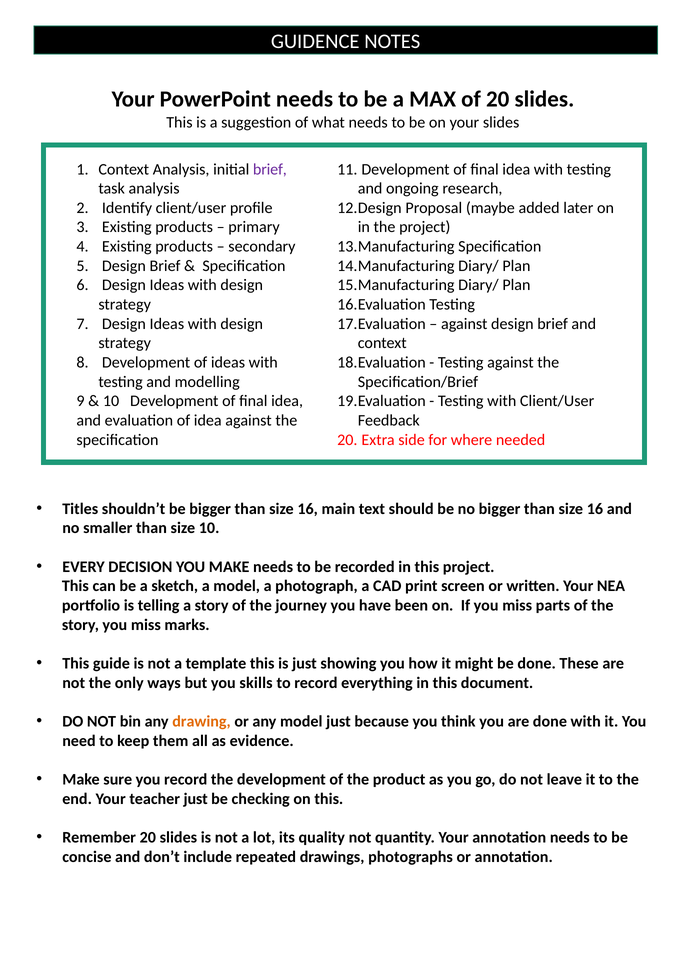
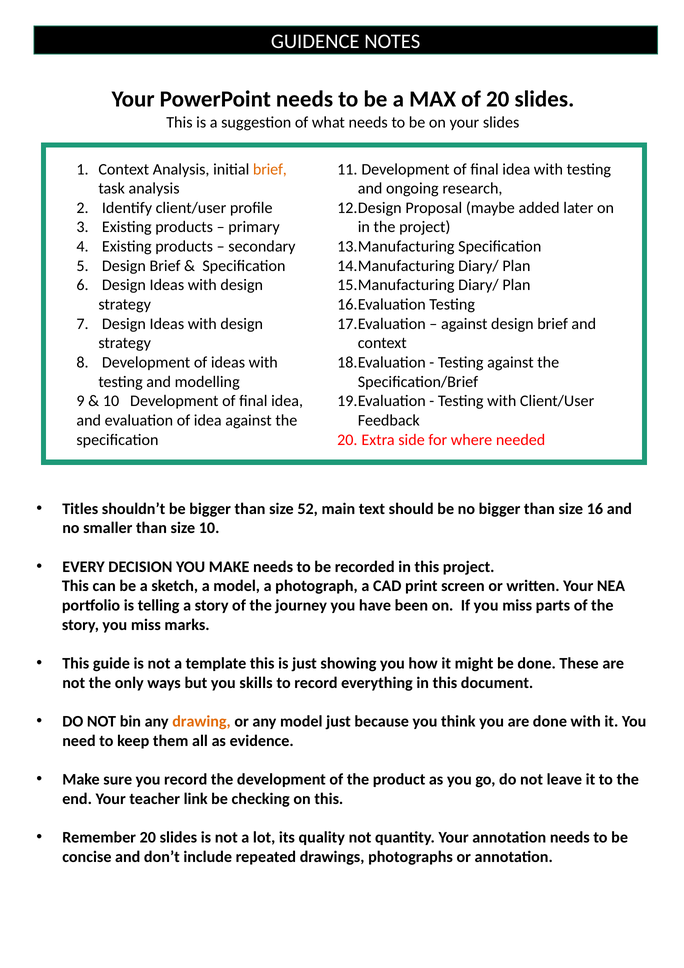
brief at (270, 169) colour: purple -> orange
16 at (308, 508): 16 -> 52
teacher just: just -> link
